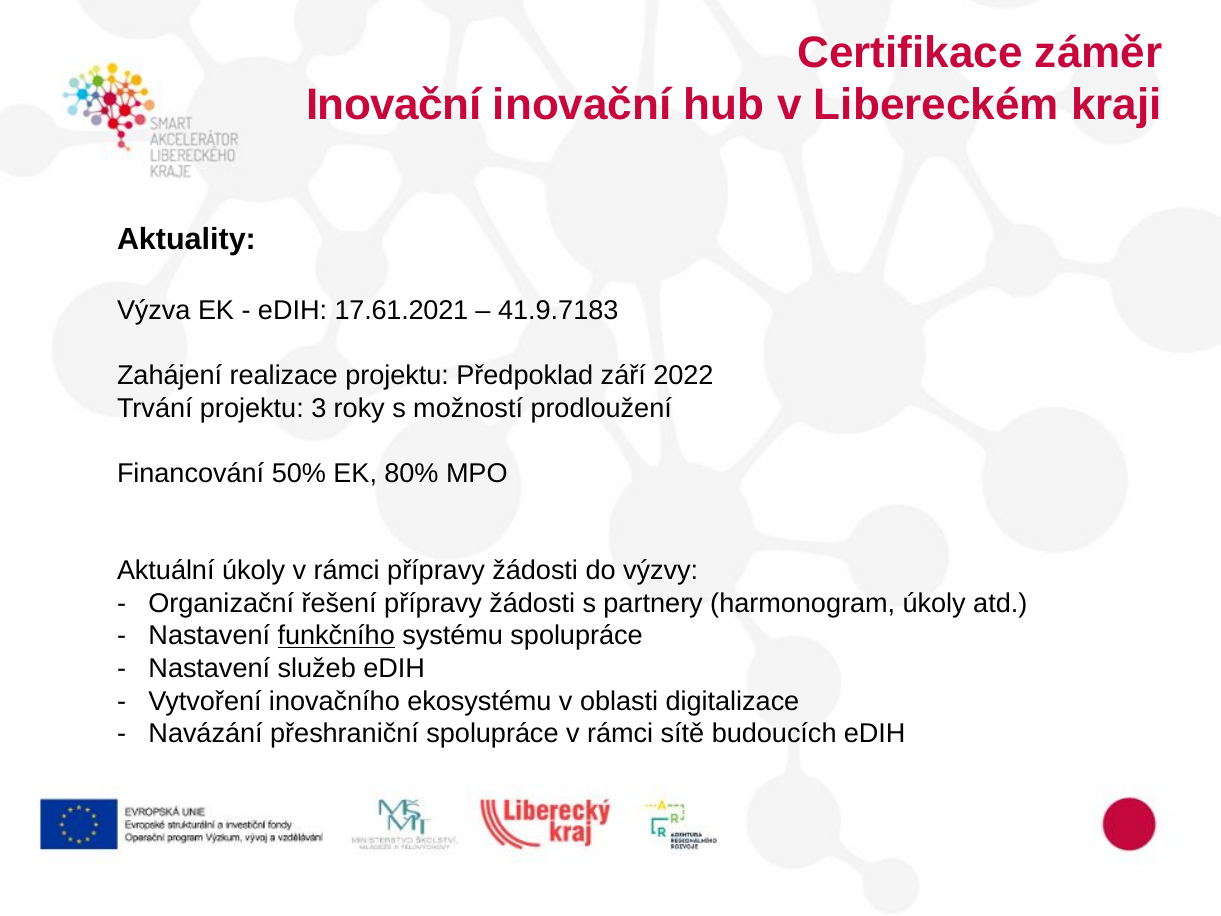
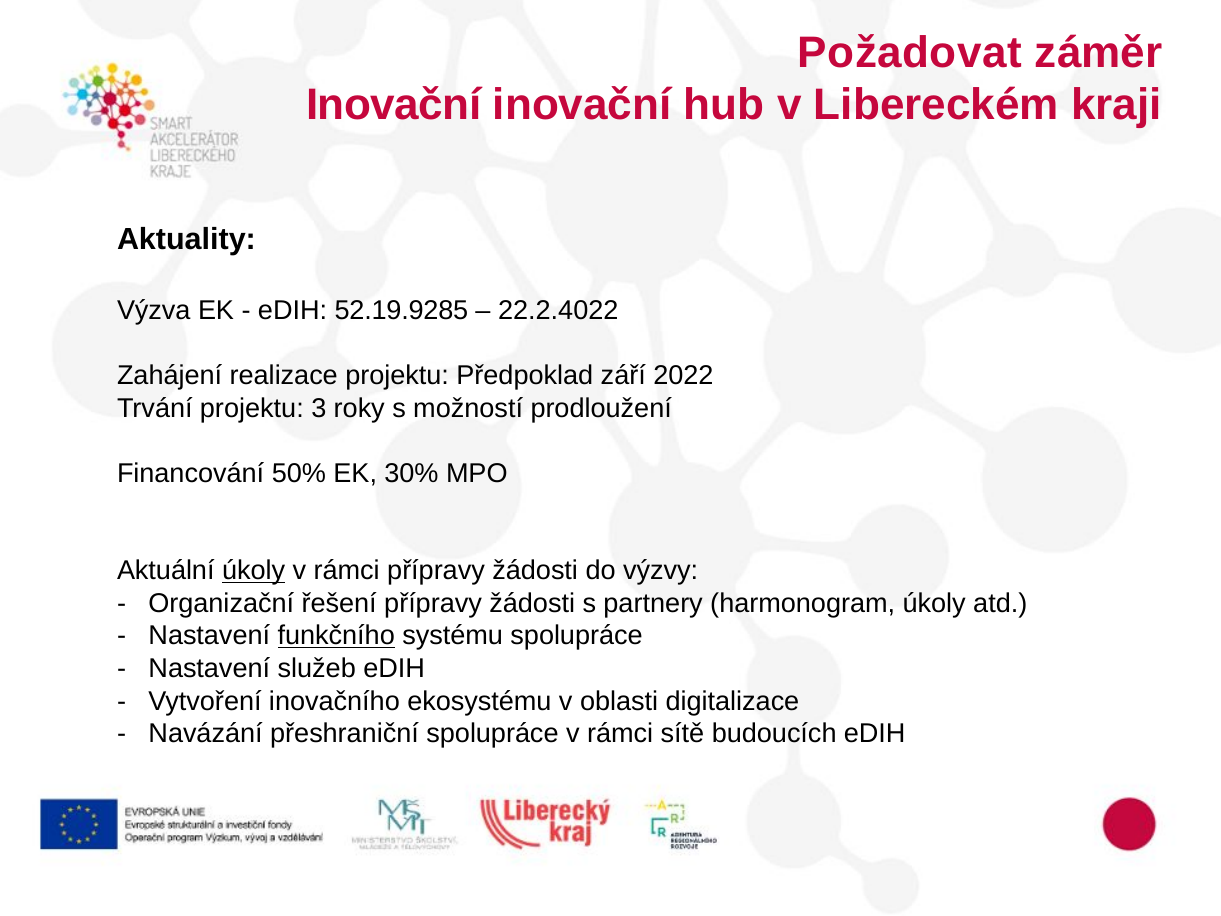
Certifikace: Certifikace -> Požadovat
17.61.2021: 17.61.2021 -> 52.19.9285
41.9.7183: 41.9.7183 -> 22.2.4022
80%: 80% -> 30%
úkoly at (254, 571) underline: none -> present
